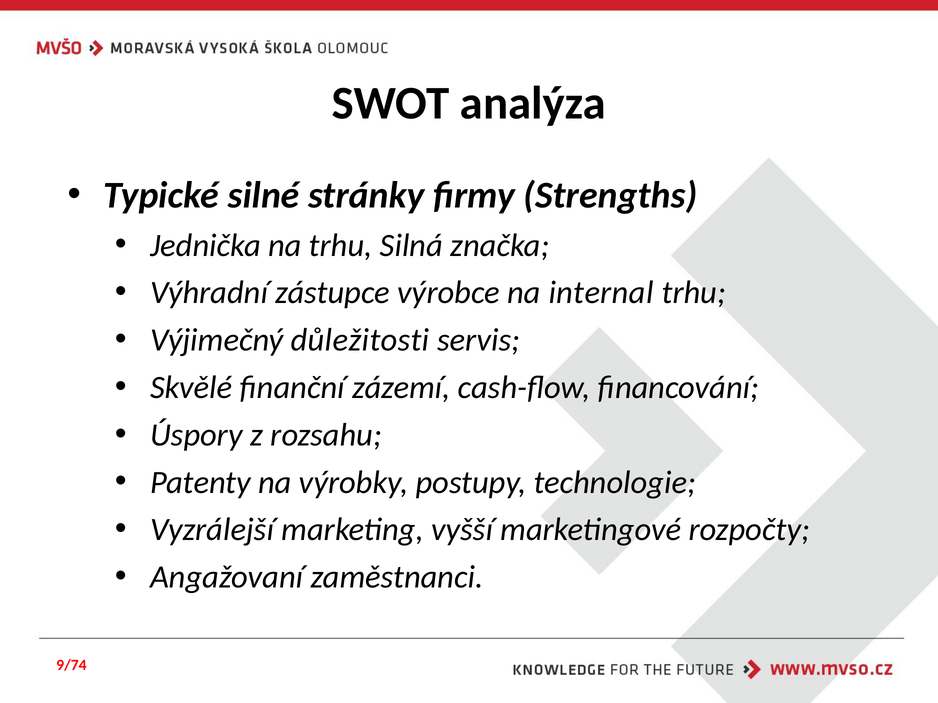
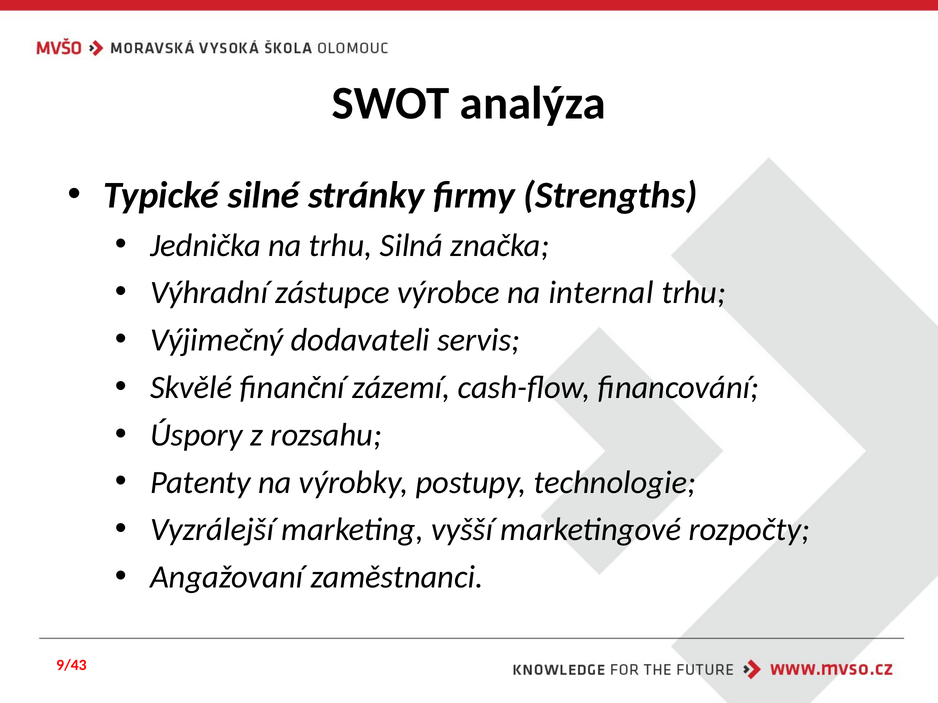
důležitosti: důležitosti -> dodavateli
9/74: 9/74 -> 9/43
